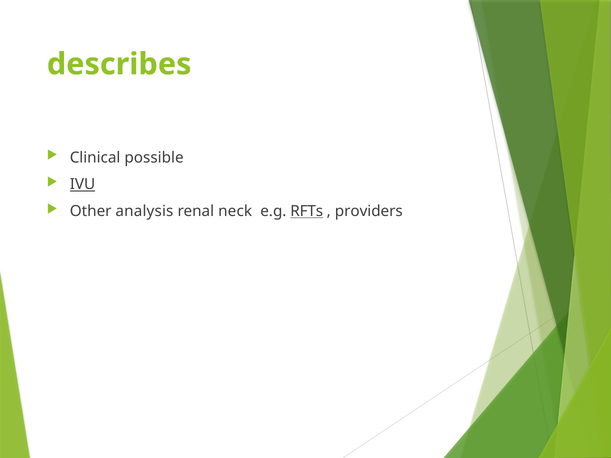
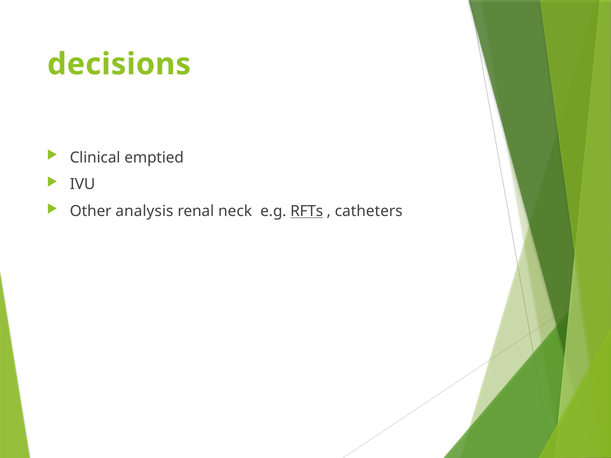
describes: describes -> decisions
possible: possible -> emptied
IVU underline: present -> none
providers: providers -> catheters
